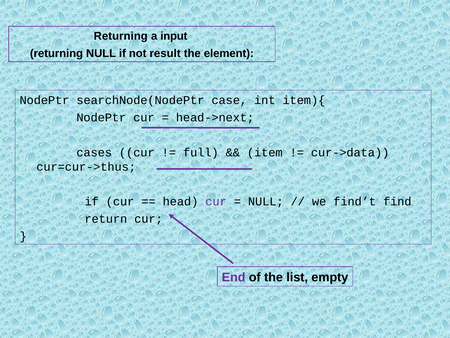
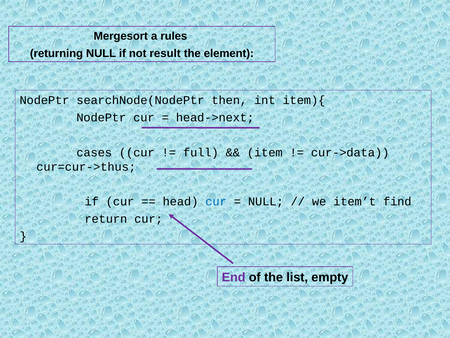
Returning at (121, 36): Returning -> Mergesort
input: input -> rules
case: case -> then
cur at (216, 201) colour: purple -> blue
find’t: find’t -> item’t
